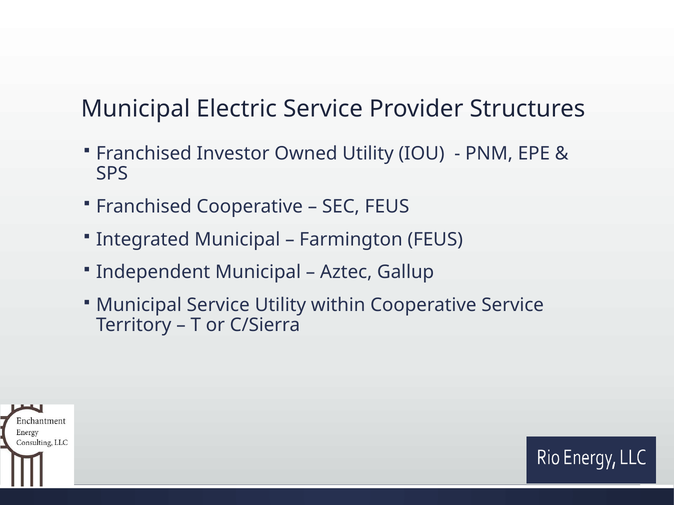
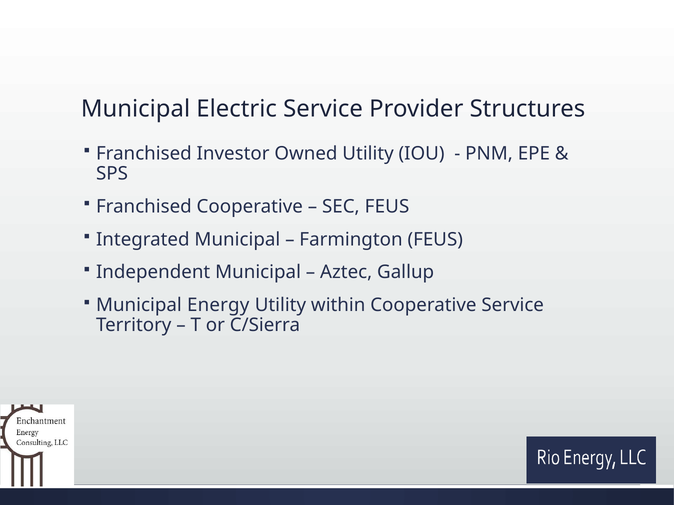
Municipal Service: Service -> Energy
